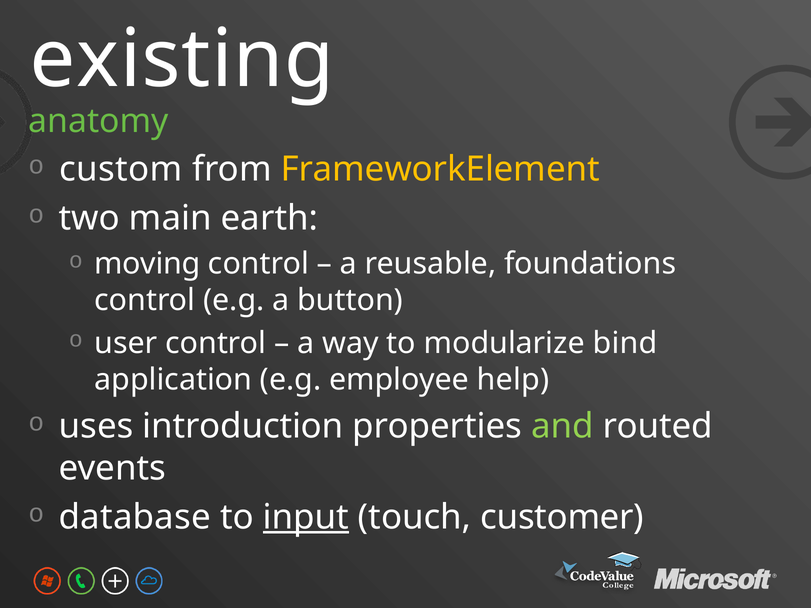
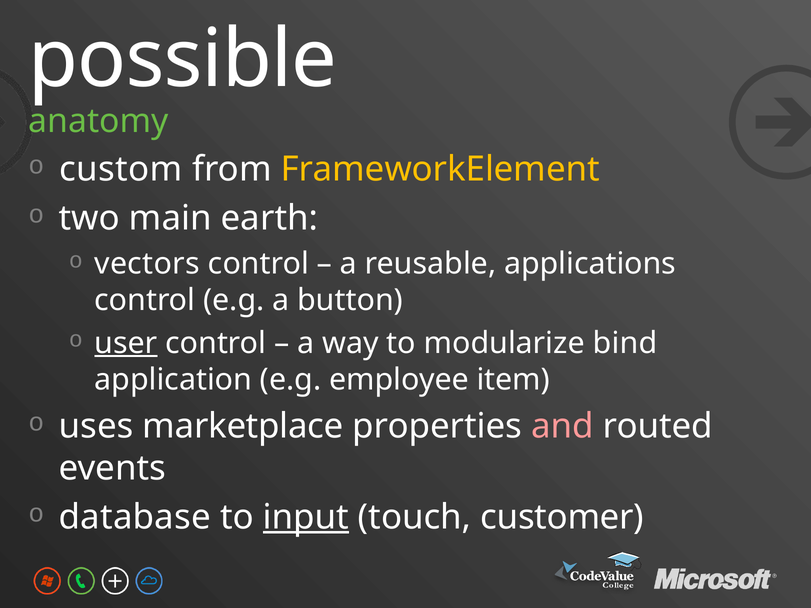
existing: existing -> possible
moving: moving -> vectors
foundations: foundations -> applications
user underline: none -> present
help: help -> item
introduction: introduction -> marketplace
and colour: light green -> pink
